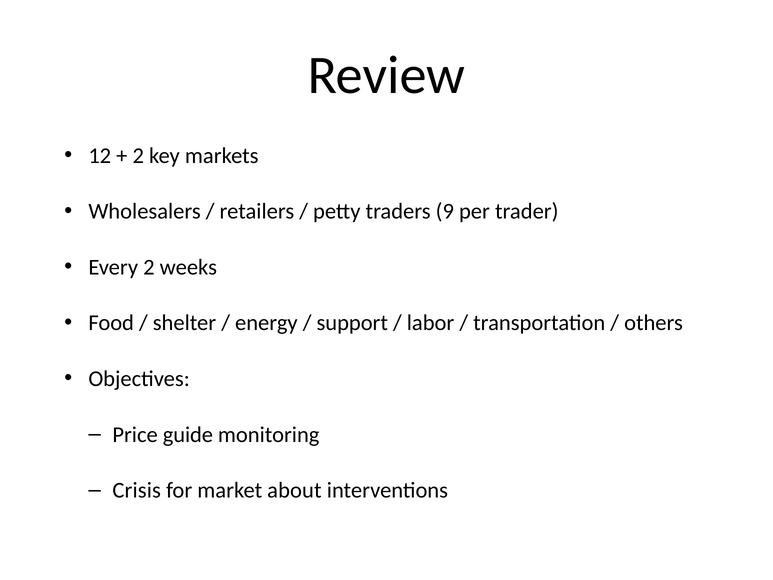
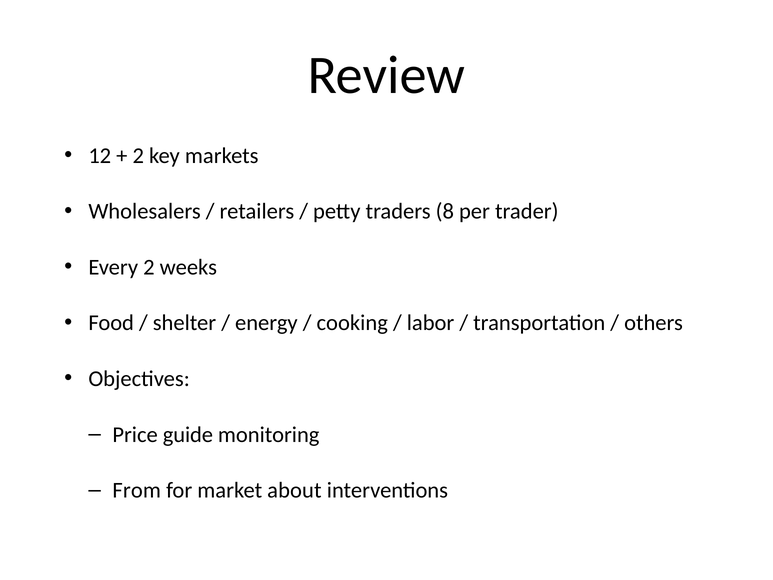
9: 9 -> 8
support: support -> cooking
Crisis: Crisis -> From
